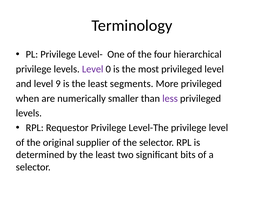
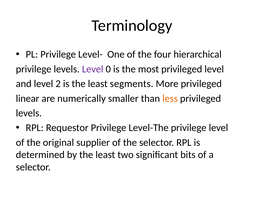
9: 9 -> 2
when: when -> linear
less colour: purple -> orange
